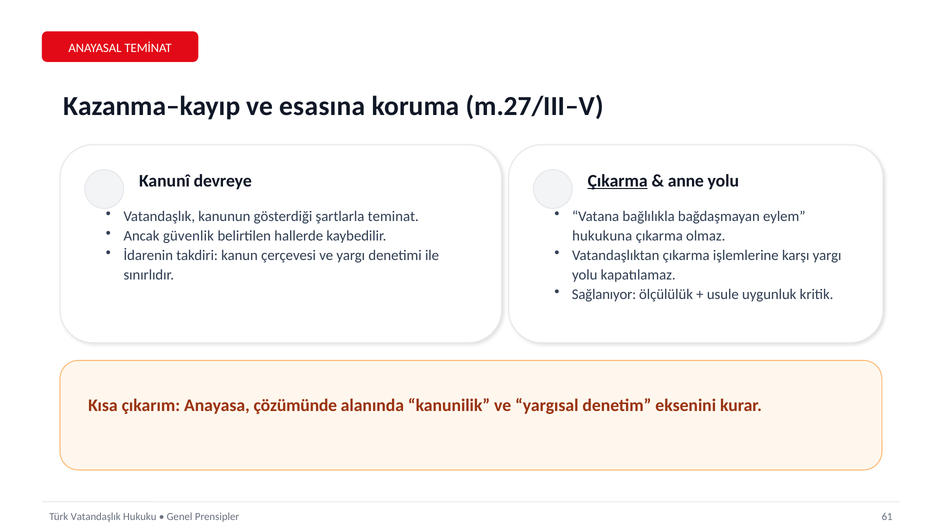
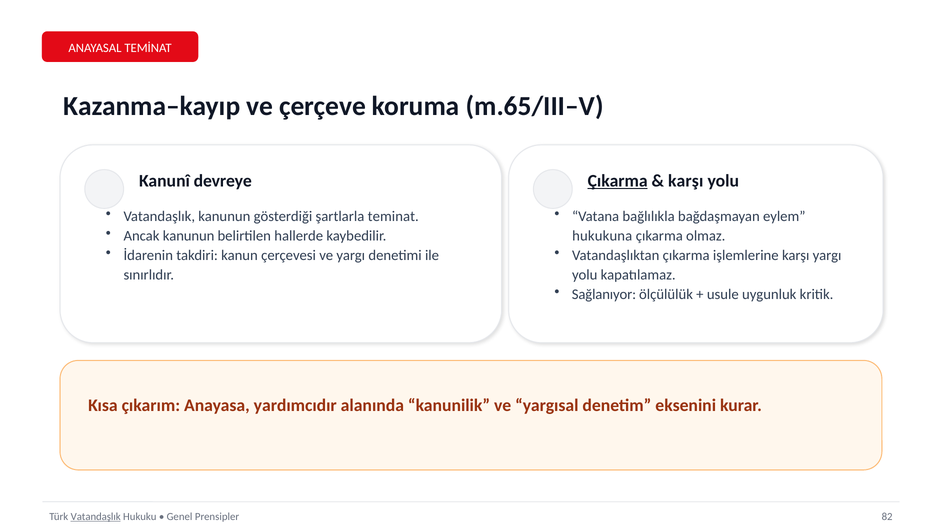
esasına: esasına -> çerçeve
m.27/III–V: m.27/III–V -> m.65/III–V
anne at (686, 181): anne -> karşı
Ancak güvenlik: güvenlik -> kanunun
çözümünde: çözümünde -> yardımcıdır
Vatandaşlık at (96, 516) underline: none -> present
61: 61 -> 82
